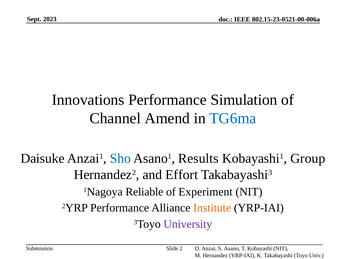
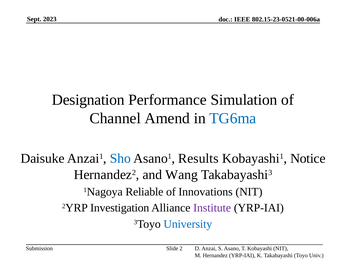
Innovations: Innovations -> Designation
Group: Group -> Notice
Effort: Effort -> Wang
Experiment: Experiment -> Innovations
2YRP Performance: Performance -> Investigation
Institute colour: orange -> purple
University colour: purple -> blue
